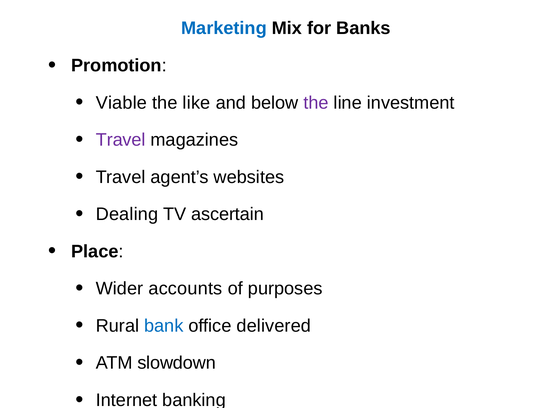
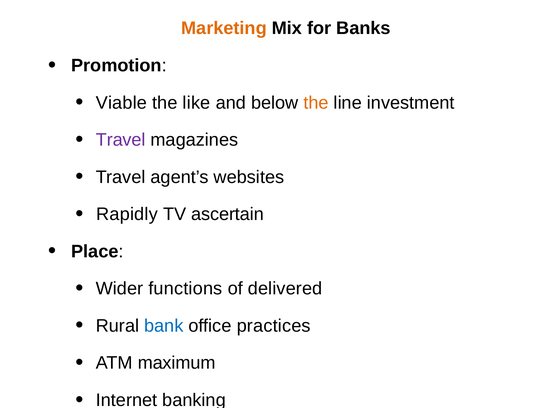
Marketing colour: blue -> orange
the at (316, 103) colour: purple -> orange
Dealing: Dealing -> Rapidly
accounts: accounts -> functions
purposes: purposes -> delivered
delivered: delivered -> practices
slowdown: slowdown -> maximum
